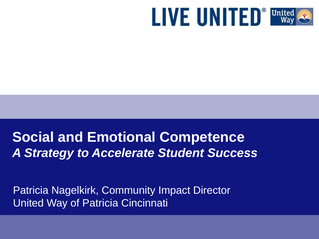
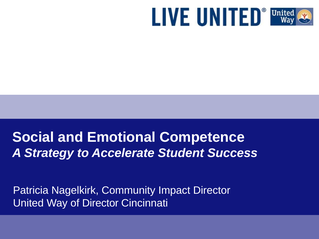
of Patricia: Patricia -> Director
